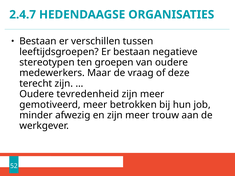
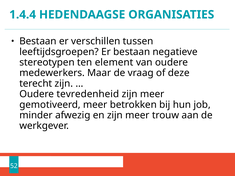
2.4.7: 2.4.7 -> 1.4.4
groepen: groepen -> element
